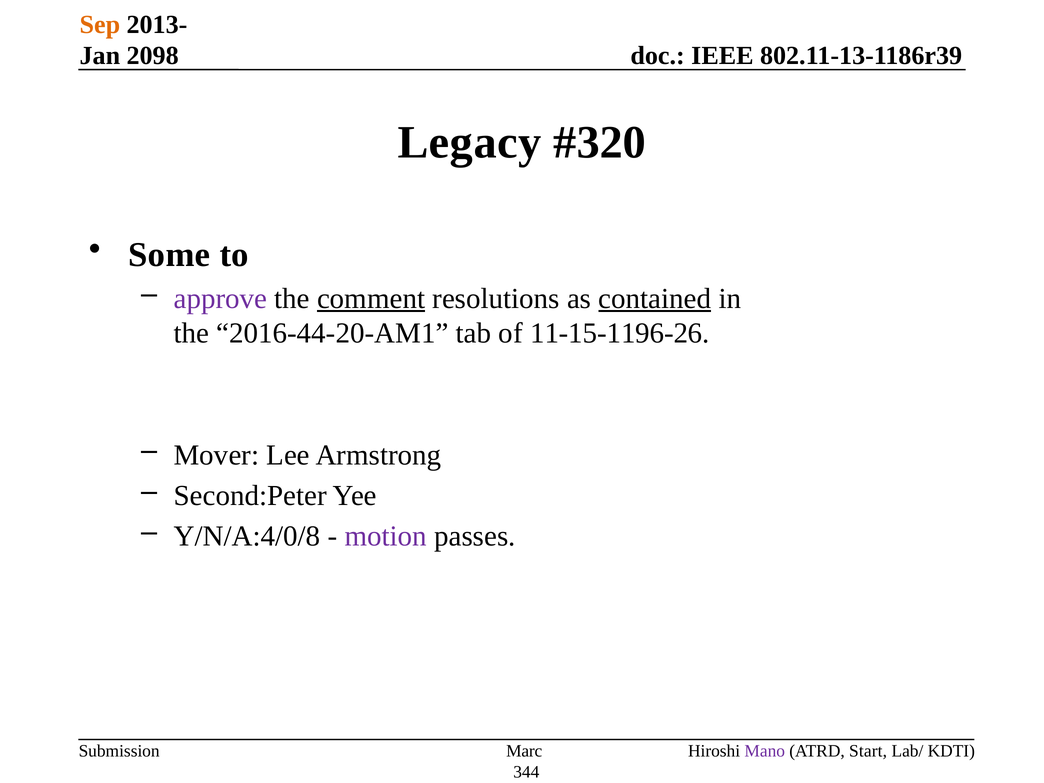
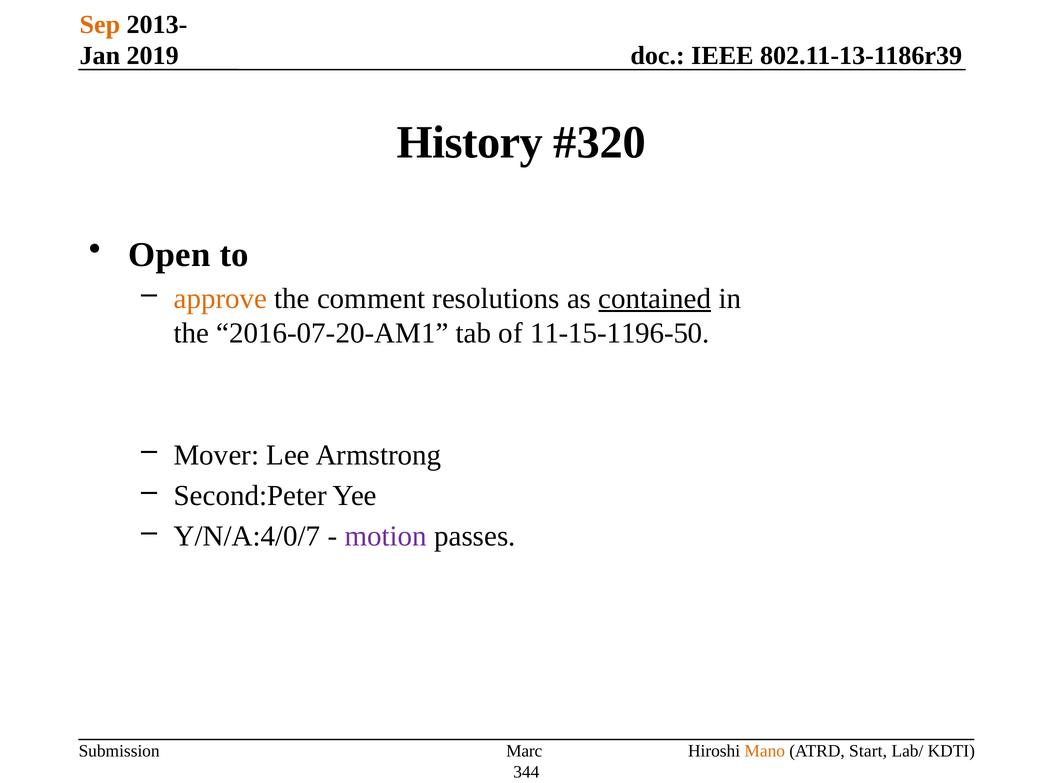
2098: 2098 -> 2019
Legacy: Legacy -> History
Some: Some -> Open
approve colour: purple -> orange
comment underline: present -> none
2016-44-20-AM1: 2016-44-20-AM1 -> 2016-07-20-AM1
11-15-1196-26: 11-15-1196-26 -> 11-15-1196-50
Y/N/A:4/0/8: Y/N/A:4/0/8 -> Y/N/A:4/0/7
Mano colour: purple -> orange
